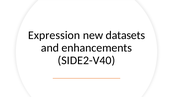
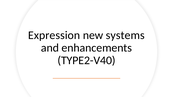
datasets: datasets -> systems
SIDE2-V40: SIDE2-V40 -> TYPE2-V40
